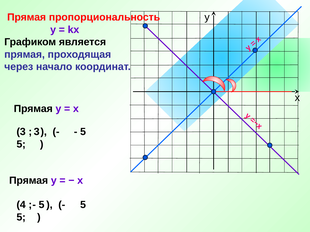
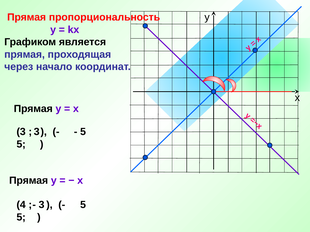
5 at (42, 205): 5 -> 3
